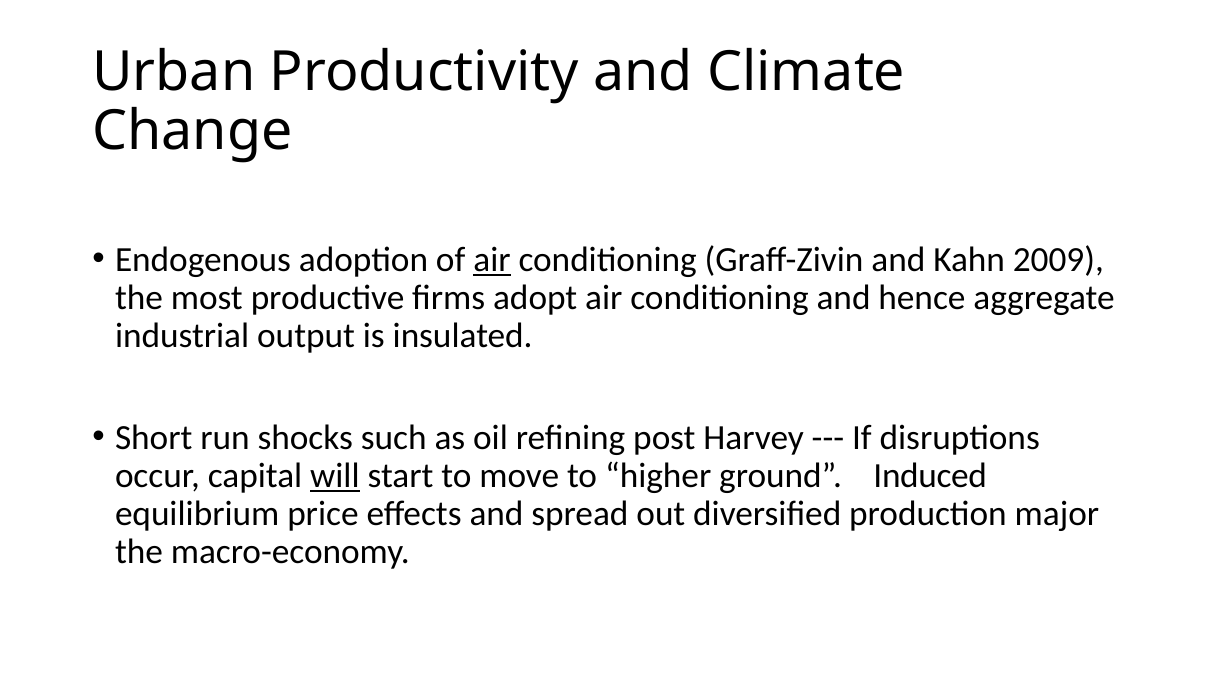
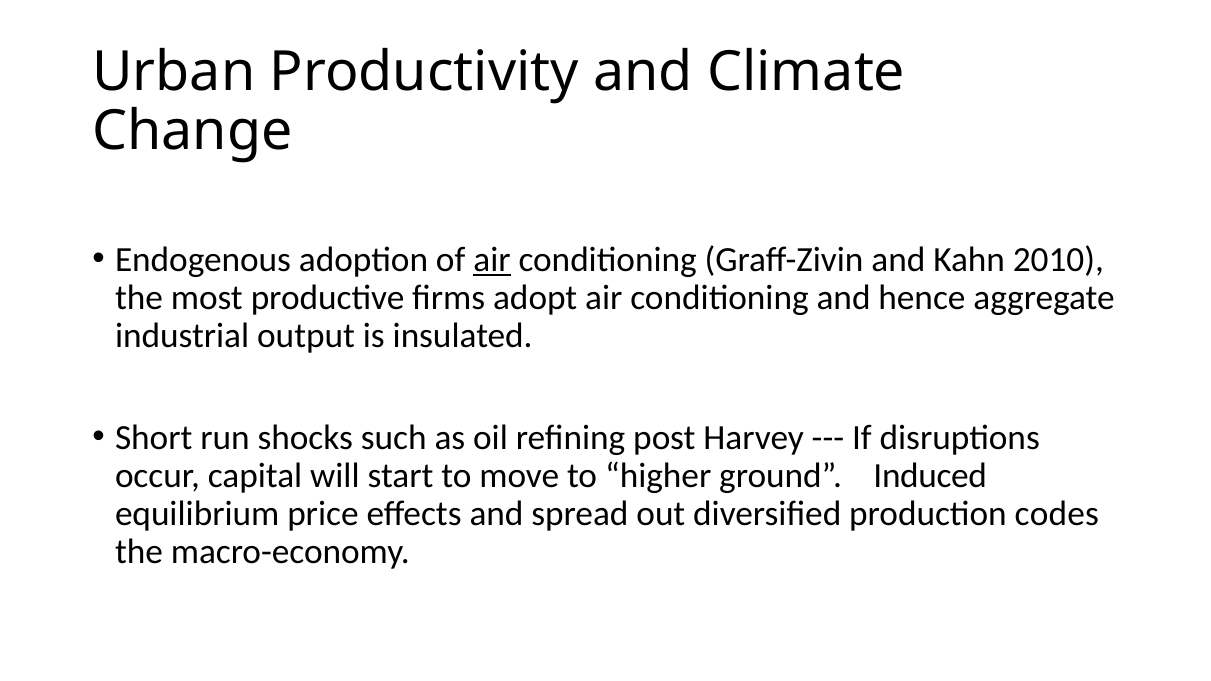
2009: 2009 -> 2010
will underline: present -> none
major: major -> codes
